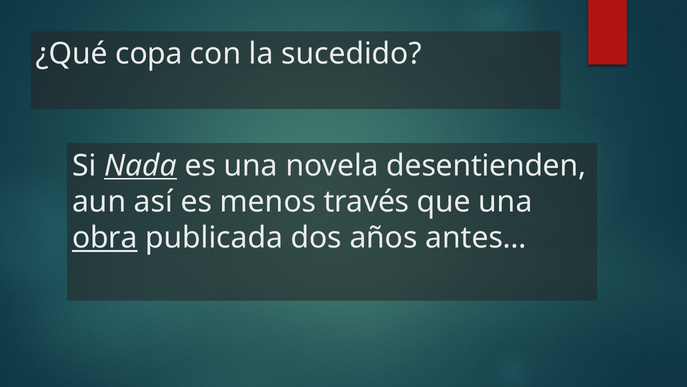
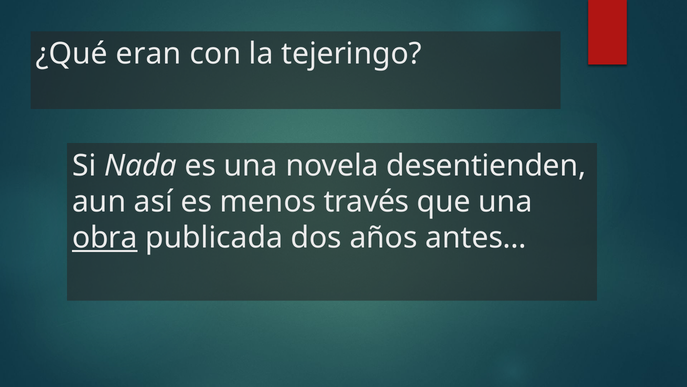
copa: copa -> eran
sucedido: sucedido -> tejeringo
Nada underline: present -> none
